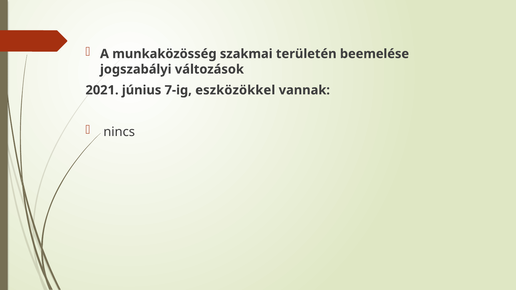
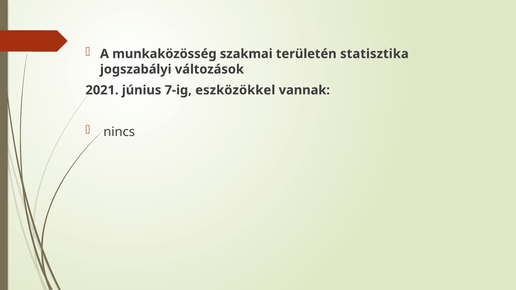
beemelése: beemelése -> statisztika
